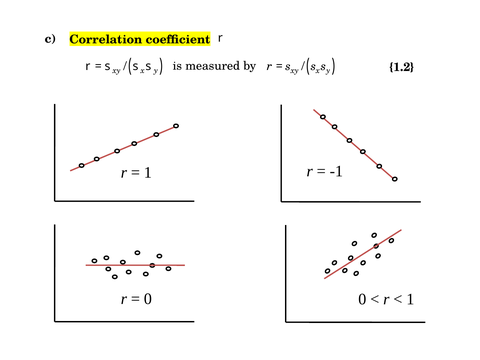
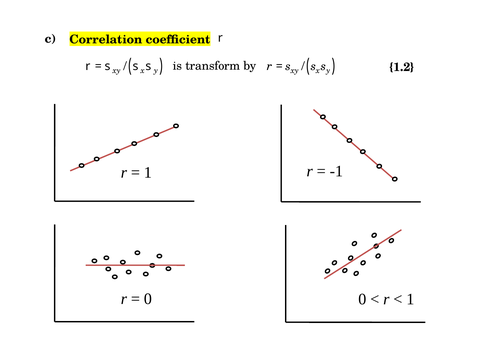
measured: measured -> transform
